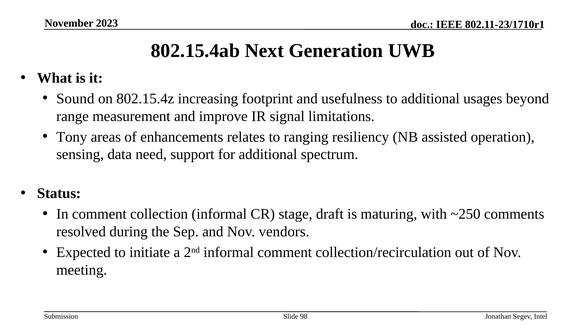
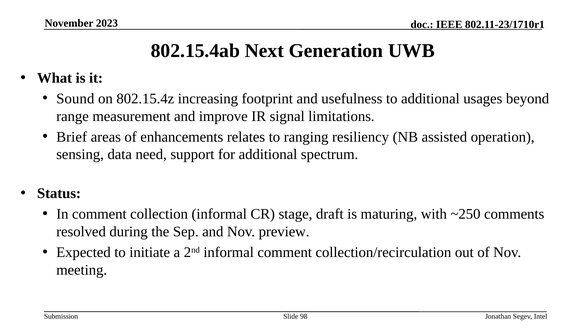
Tony: Tony -> Brief
vendors: vendors -> preview
